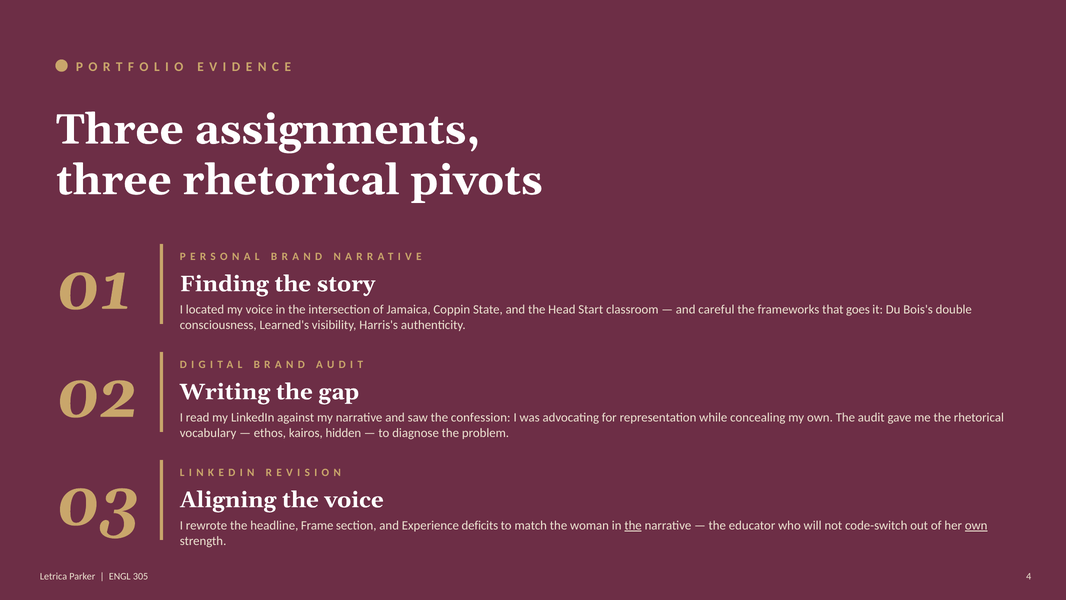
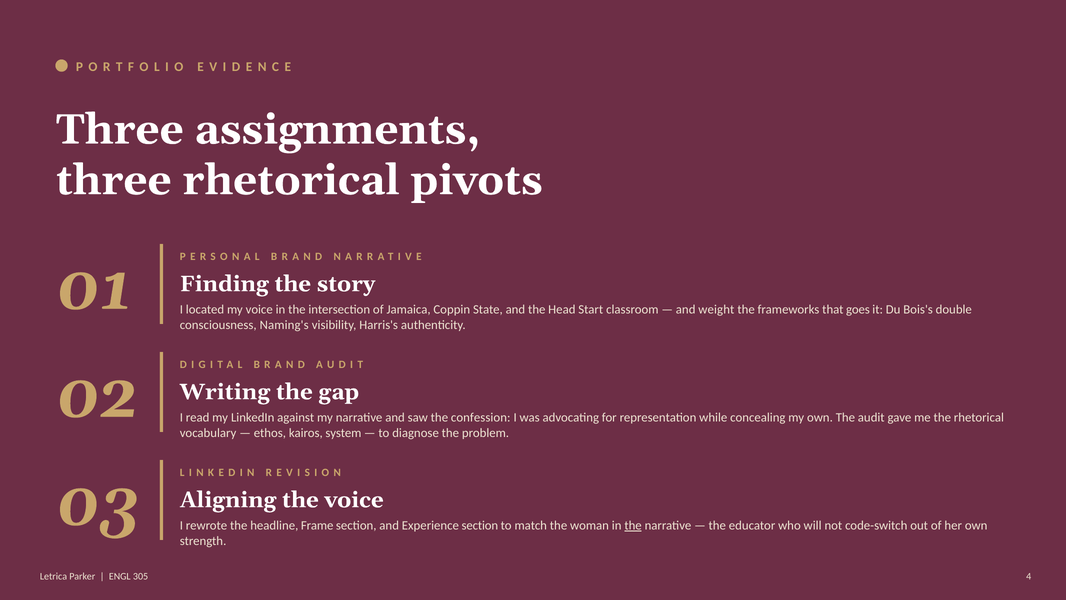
careful: careful -> weight
Learned's: Learned's -> Naming's
hidden: hidden -> system
Experience deficits: deficits -> section
own at (976, 525) underline: present -> none
